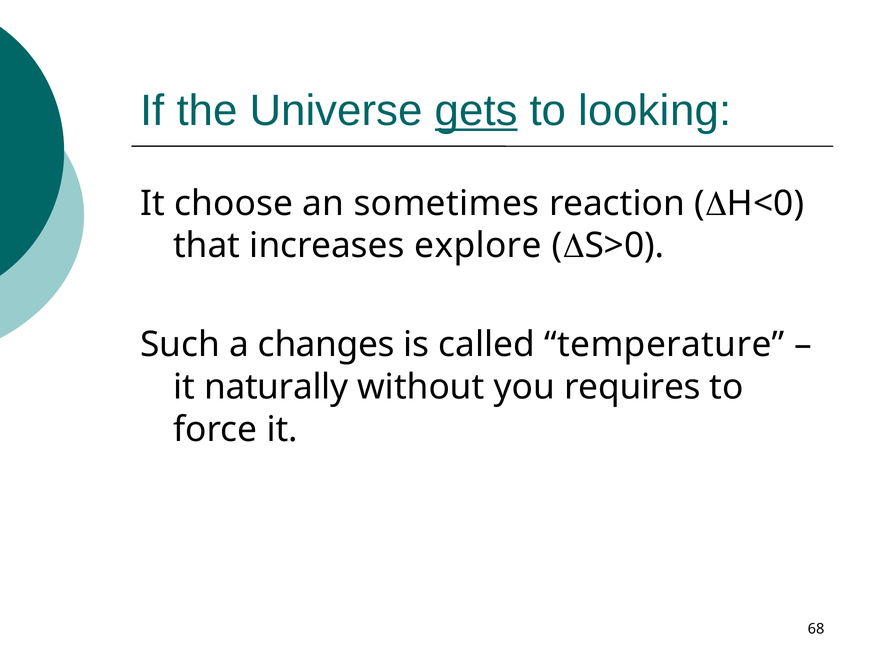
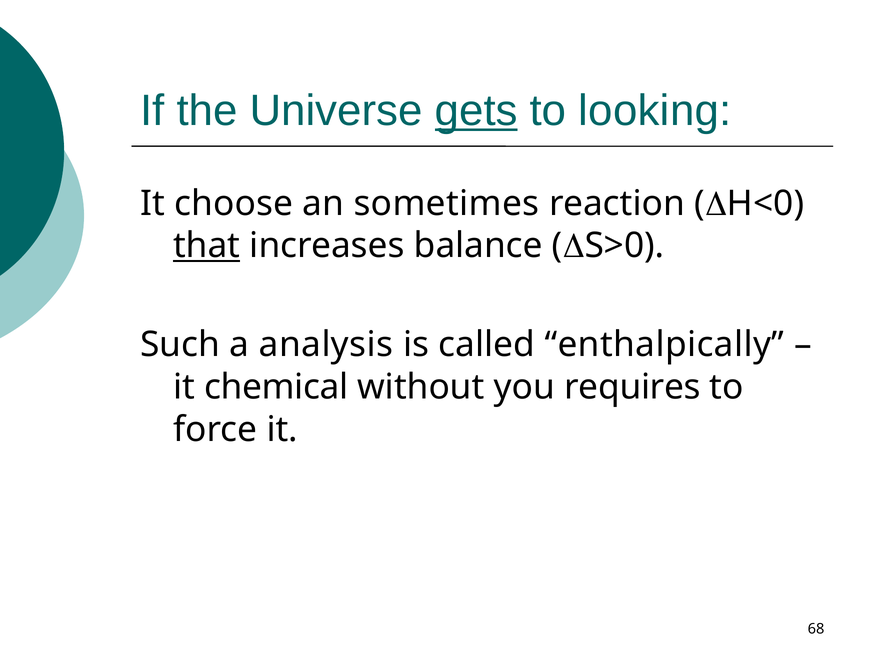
that underline: none -> present
explore: explore -> balance
changes: changes -> analysis
temperature: temperature -> enthalpically
naturally: naturally -> chemical
